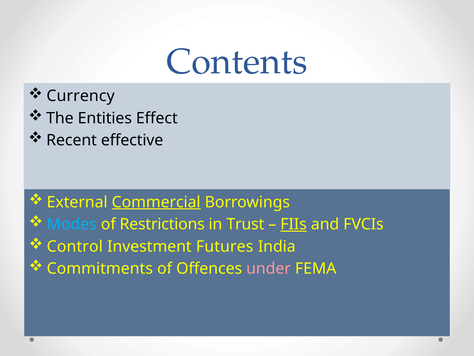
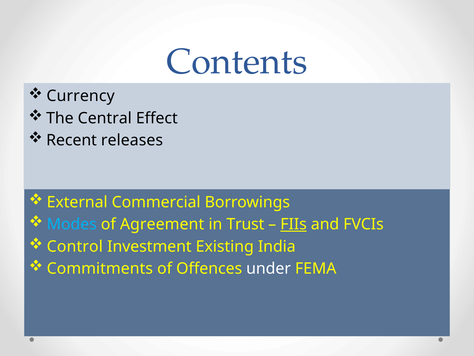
Entities: Entities -> Central
effective: effective -> releases
Commercial underline: present -> none
Restrictions: Restrictions -> Agreement
Futures: Futures -> Existing
under colour: pink -> white
